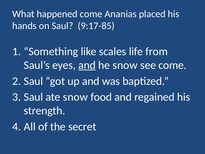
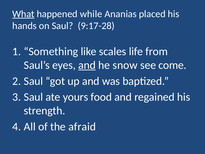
What underline: none -> present
happened come: come -> while
9:17-85: 9:17-85 -> 9:17-28
ate snow: snow -> yours
secret: secret -> afraid
